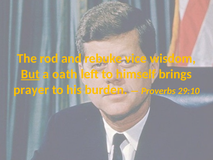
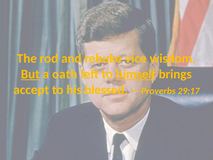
himself underline: none -> present
prayer: prayer -> accept
burden: burden -> blessed
29:10: 29:10 -> 29:17
